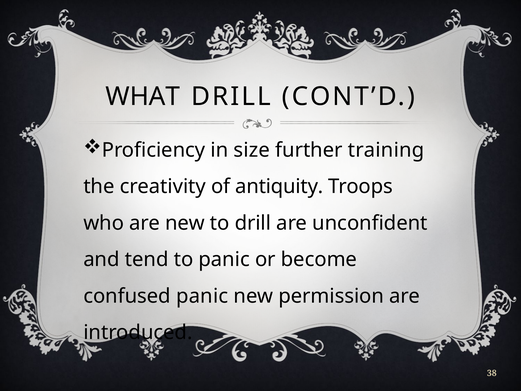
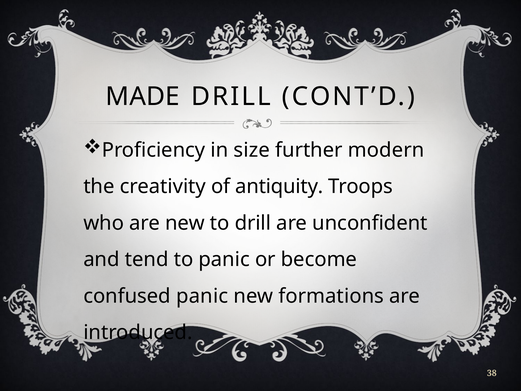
WHAT: WHAT -> MADE
training: training -> modern
permission: permission -> formations
